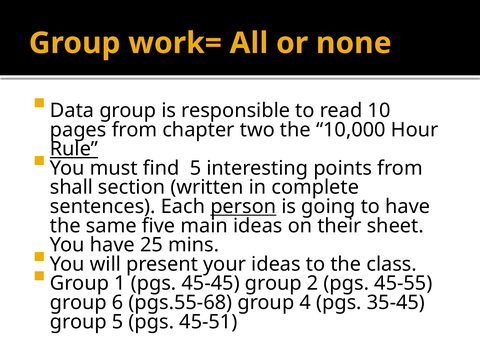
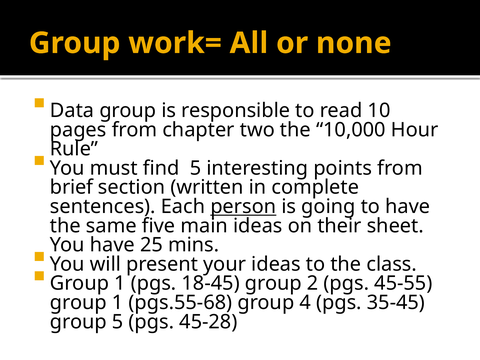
Rule underline: present -> none
shall: shall -> brief
45-45: 45-45 -> 18-45
6 at (118, 303): 6 -> 1
45-51: 45-51 -> 45-28
